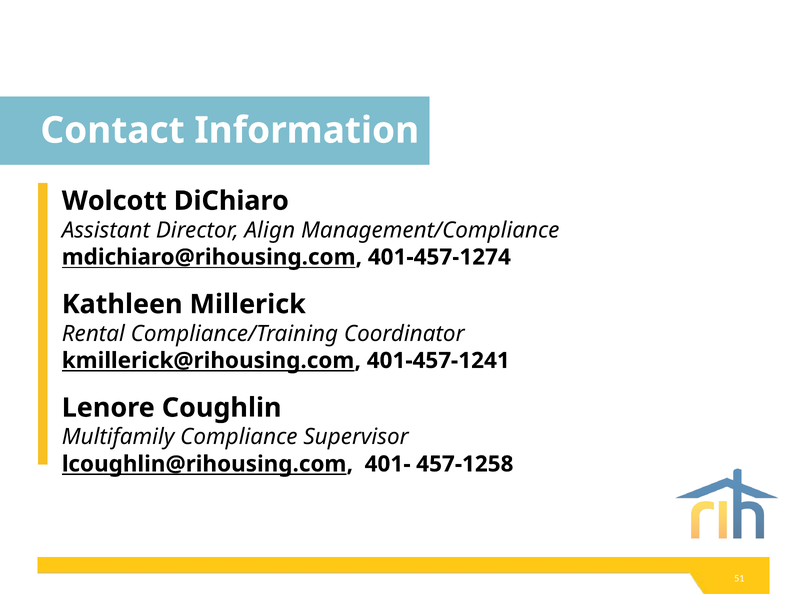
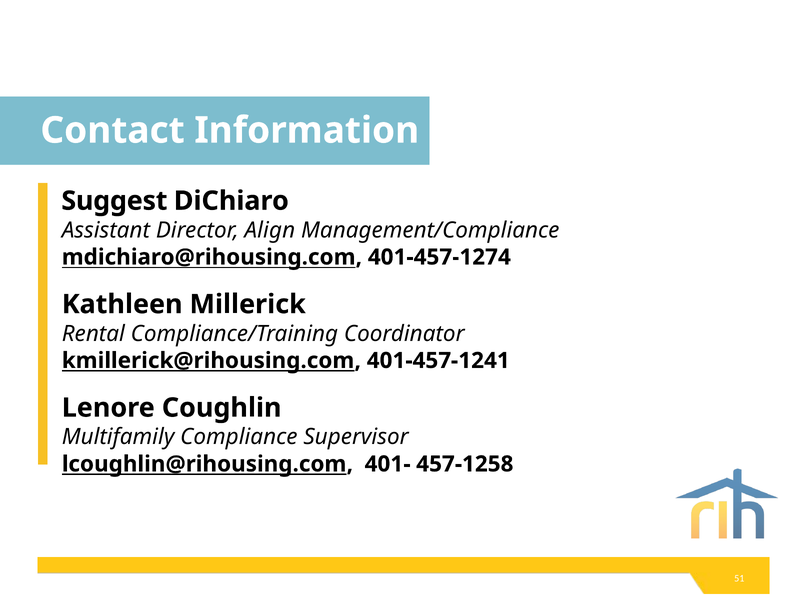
Wolcott: Wolcott -> Suggest
